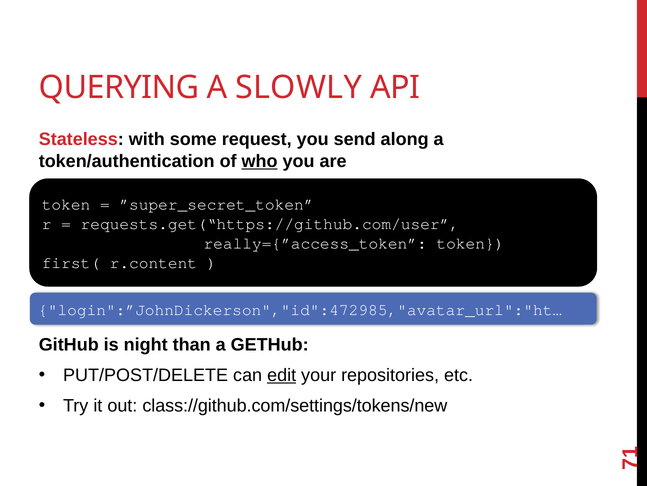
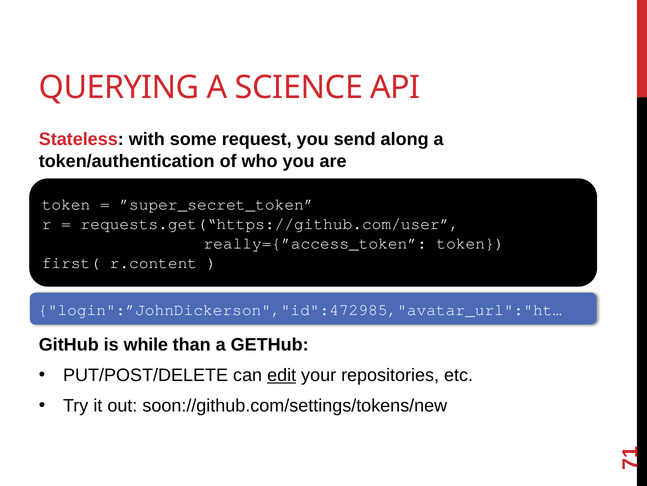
SLOWLY: SLOWLY -> SCIENCE
who underline: present -> none
night: night -> while
class://github.com/settings/tokens/new: class://github.com/settings/tokens/new -> soon://github.com/settings/tokens/new
